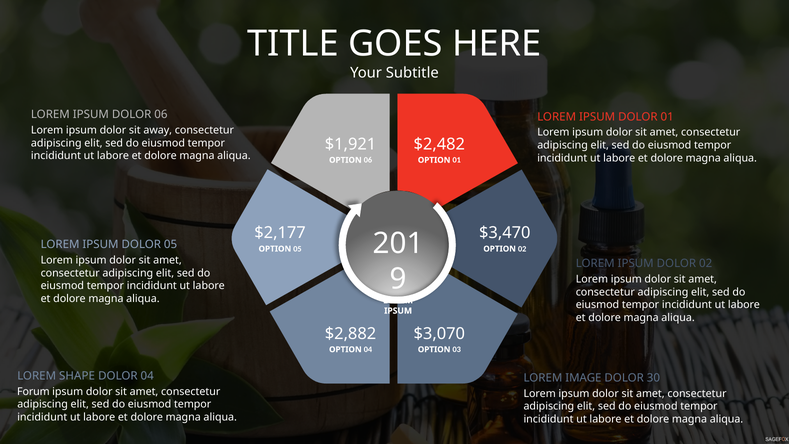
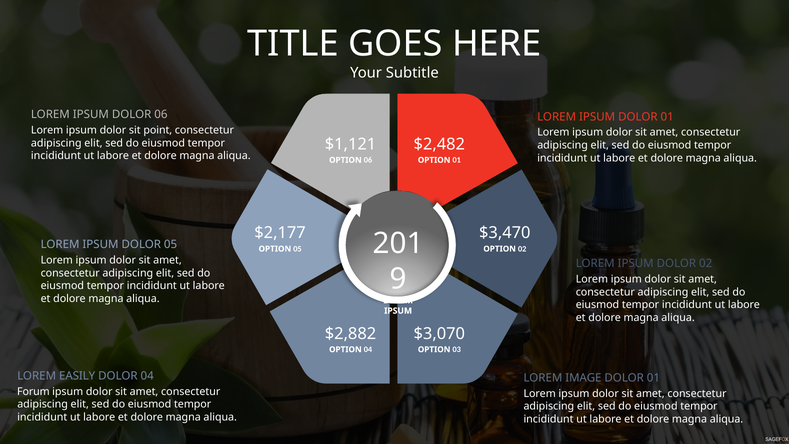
away: away -> point
$1,921: $1,921 -> $1,121
SHAPE: SHAPE -> EASILY
30 at (653, 378): 30 -> 01
